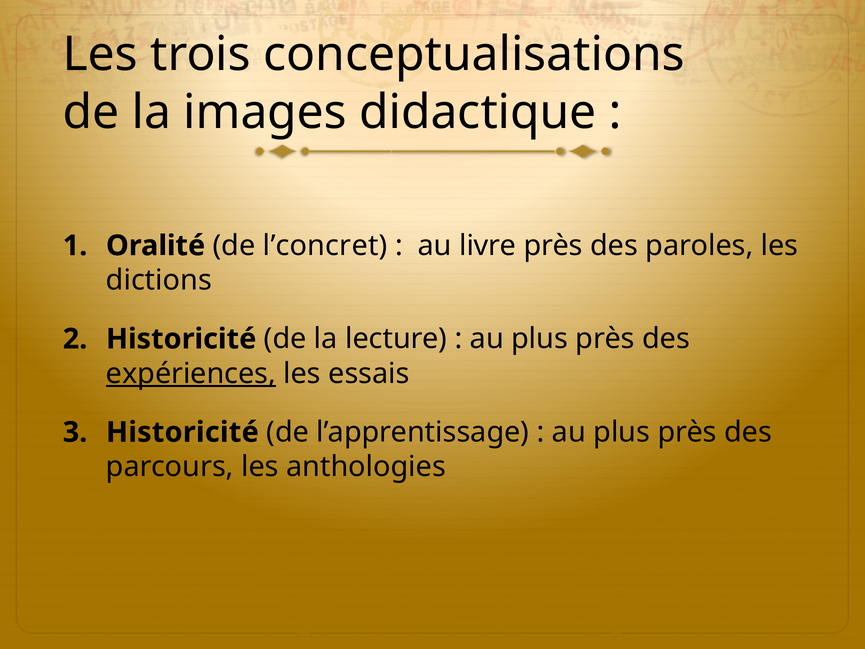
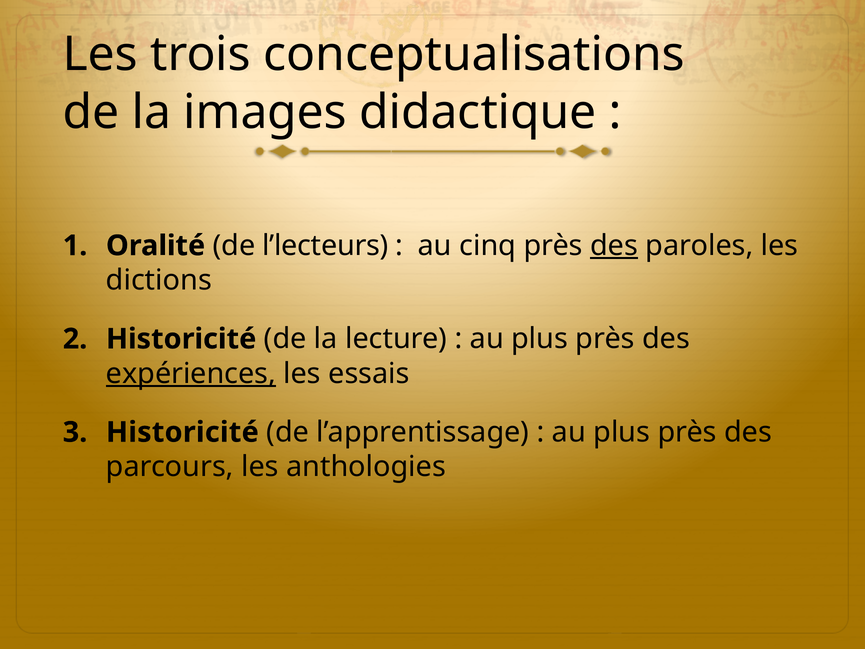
l’concret: l’concret -> l’lecteurs
livre: livre -> cinq
des at (614, 246) underline: none -> present
